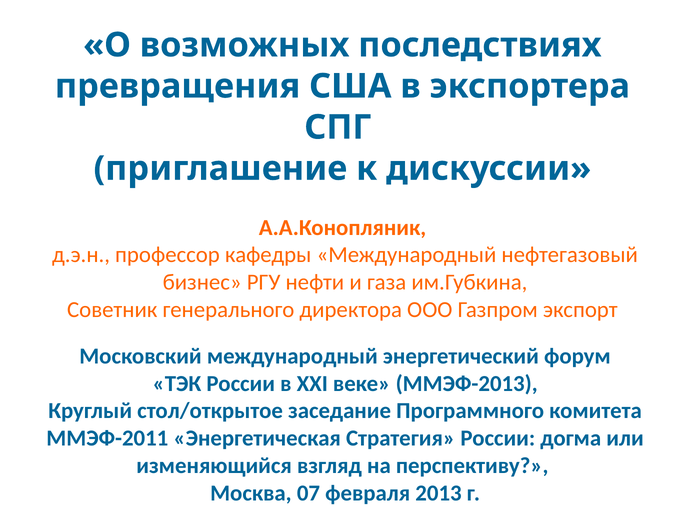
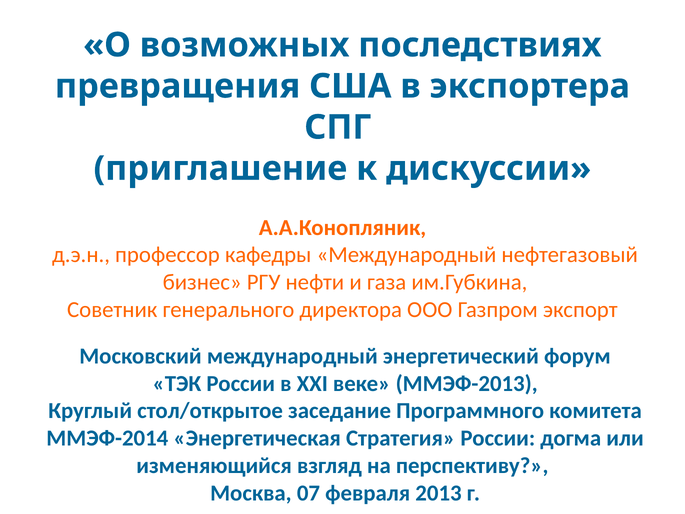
ММЭФ-2011: ММЭФ-2011 -> ММЭФ-2014
